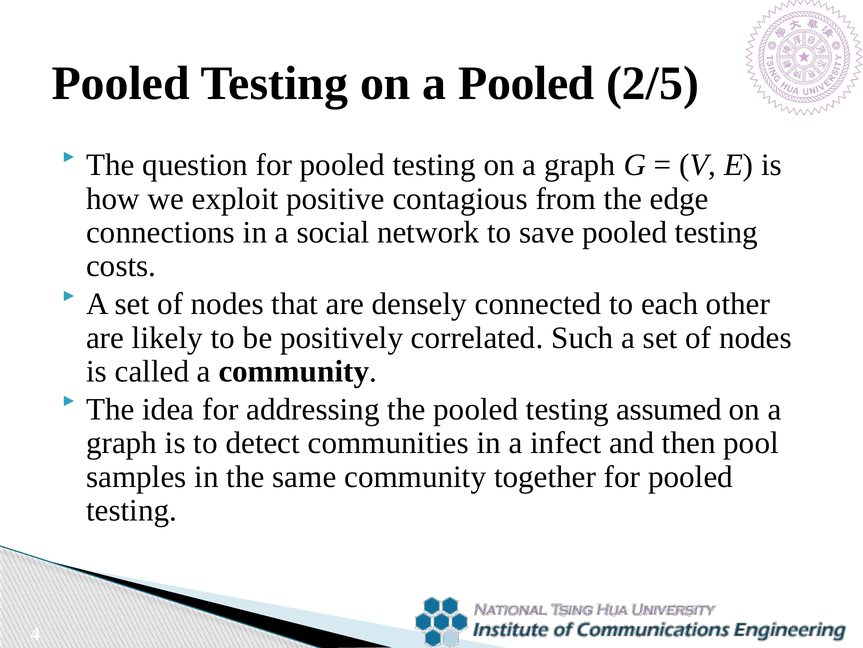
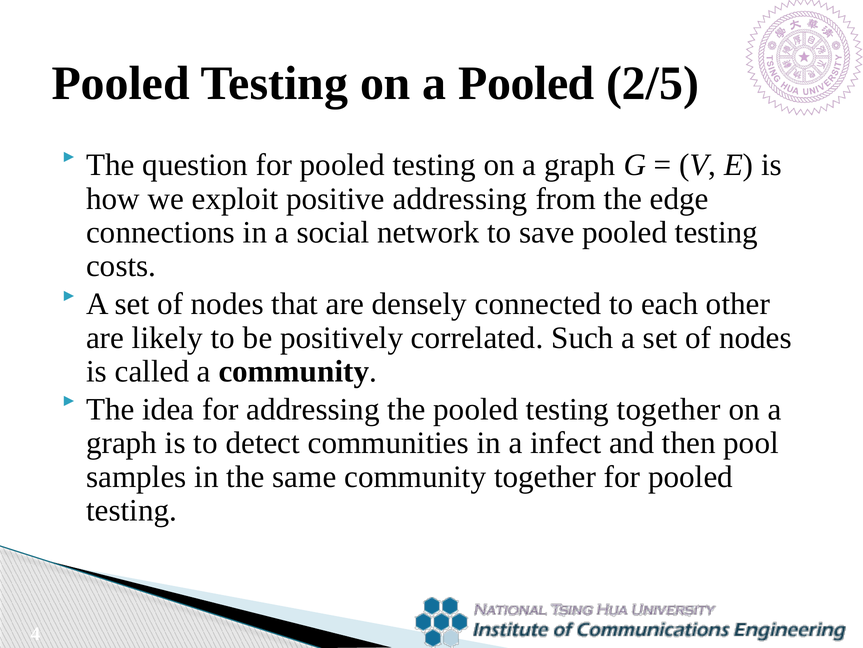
positive contagious: contagious -> addressing
testing assumed: assumed -> together
